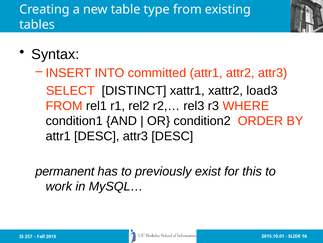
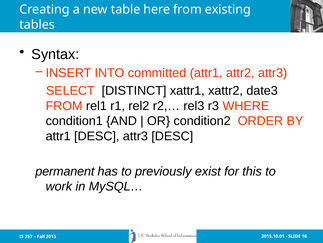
type: type -> here
load3: load3 -> date3
